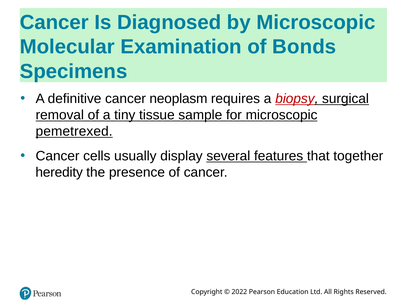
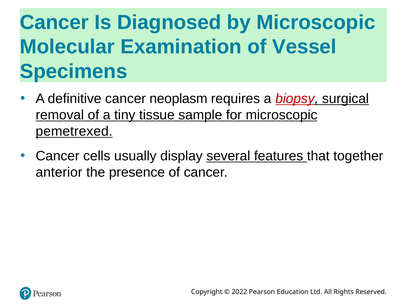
Bonds: Bonds -> Vessel
heredity: heredity -> anterior
